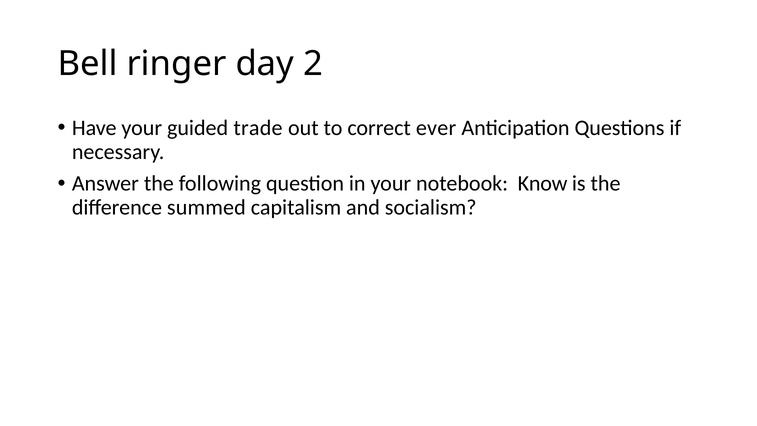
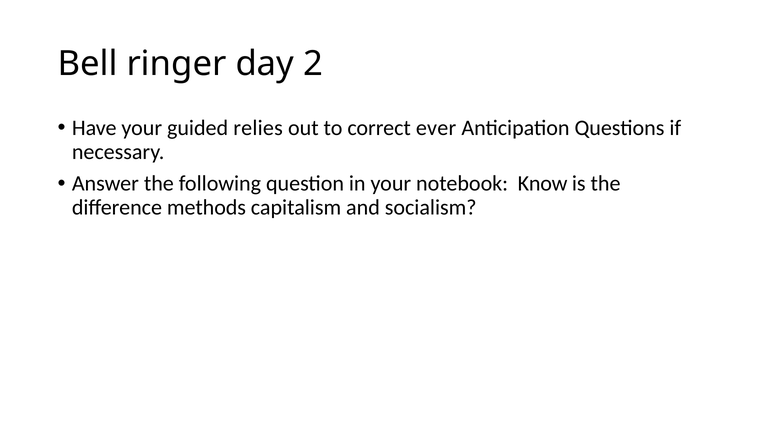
trade: trade -> relies
summed: summed -> methods
